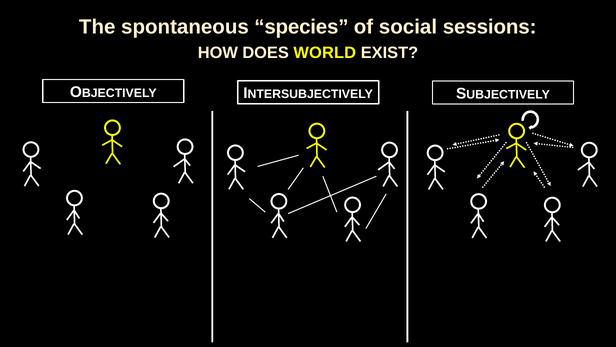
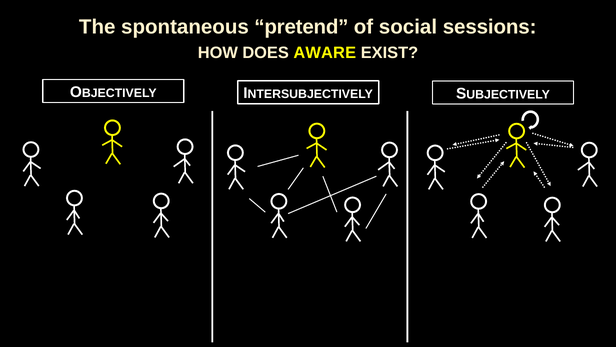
species: species -> pretend
WORLD: WORLD -> AWARE
